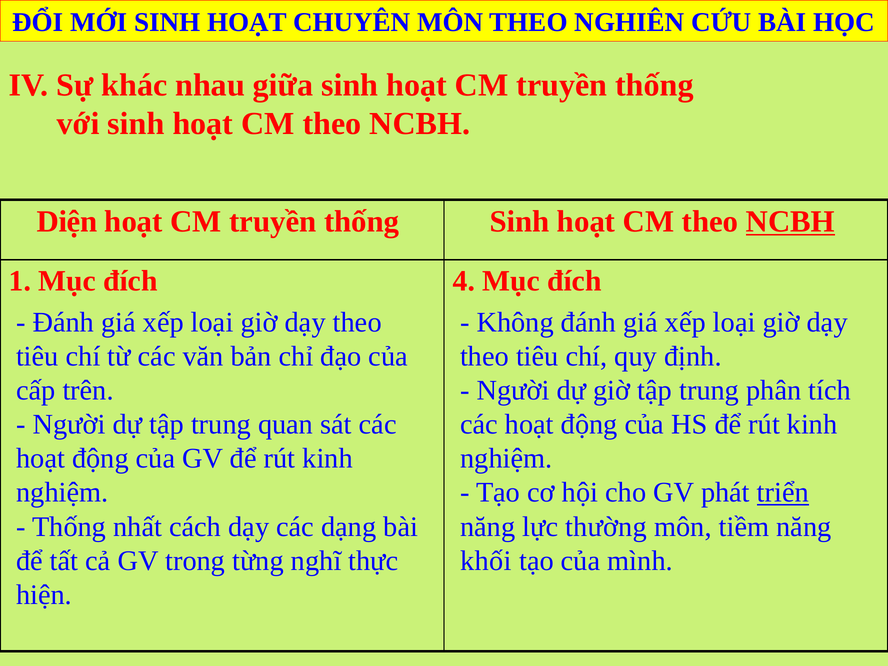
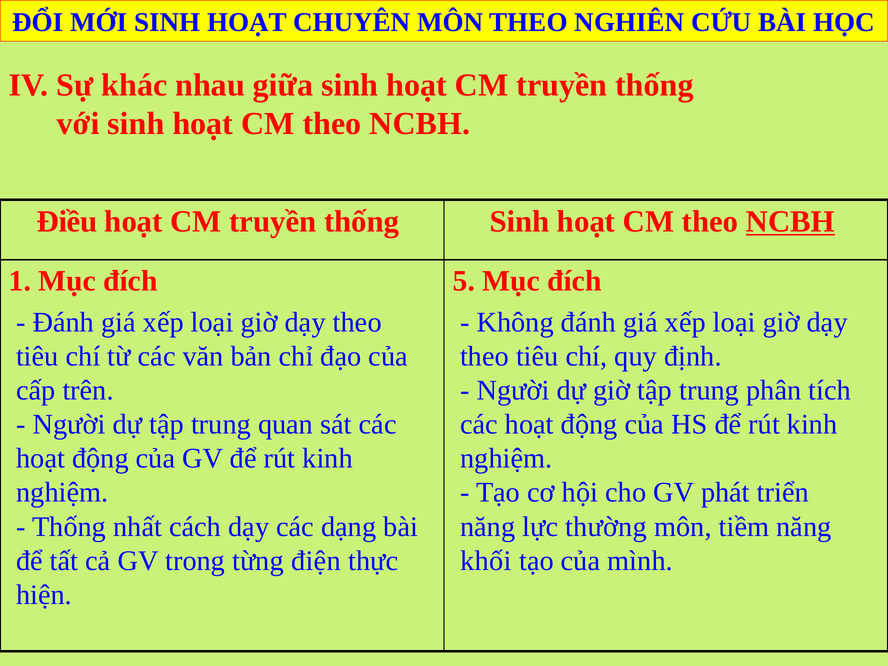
Diện: Diện -> Điều
4: 4 -> 5
triển underline: present -> none
nghĩ: nghĩ -> điện
